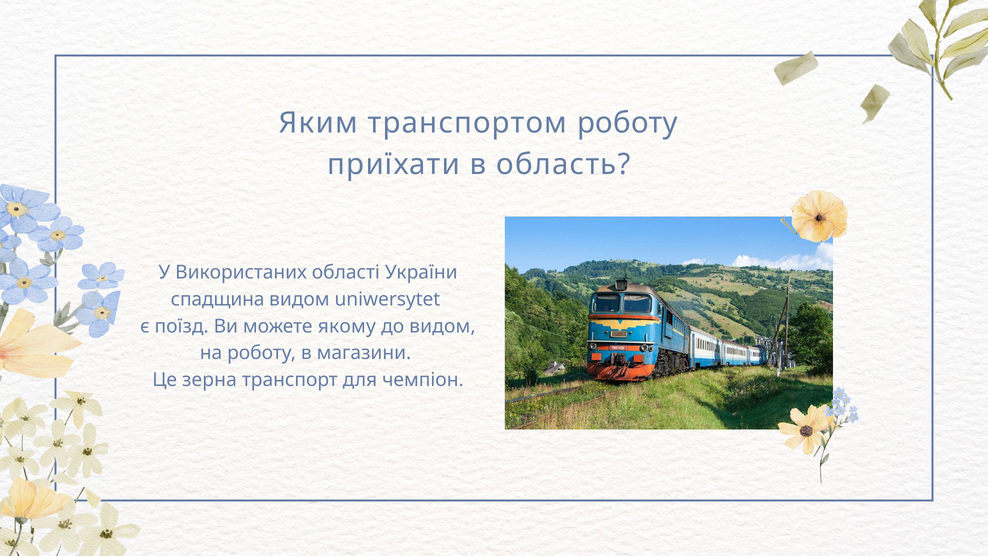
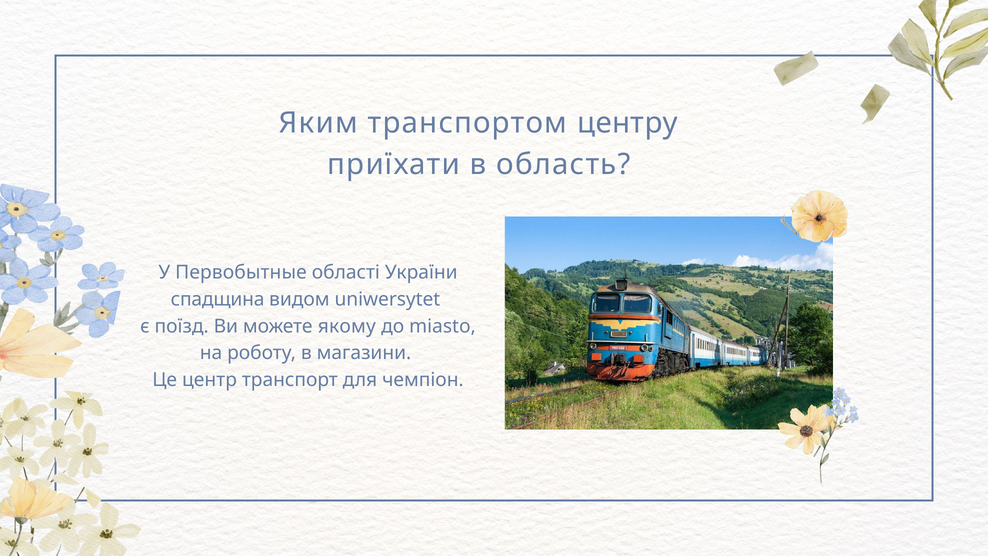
транспортом роботу: роботу -> центру
Використаних: Використаних -> Первобытные
до видом: видом -> miasto
зерна: зерна -> центр
